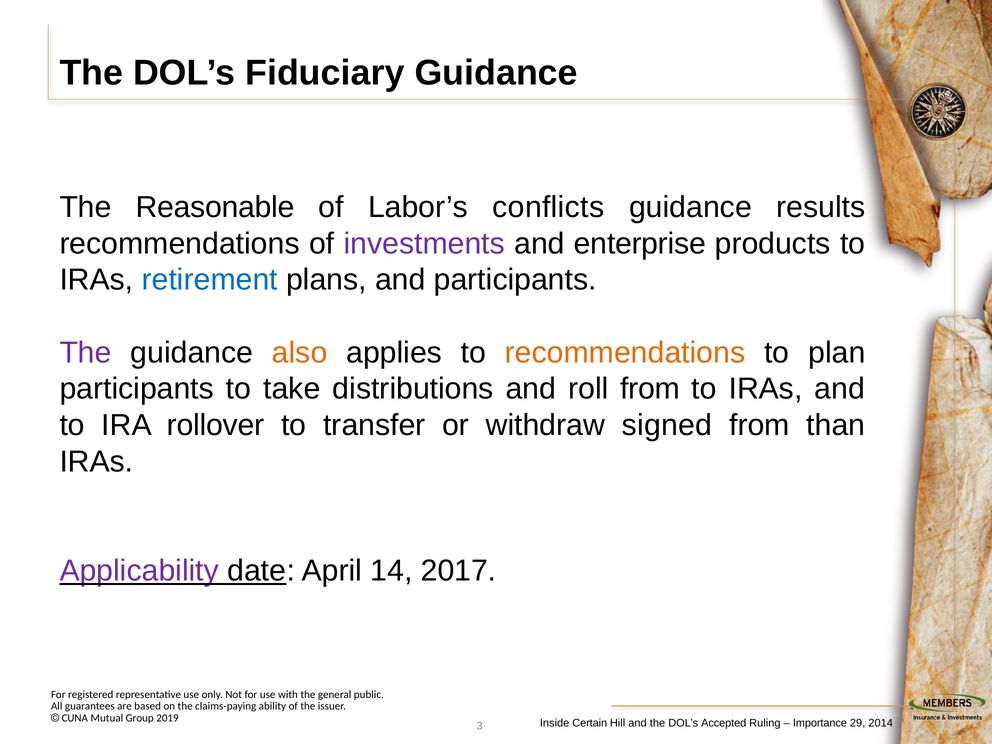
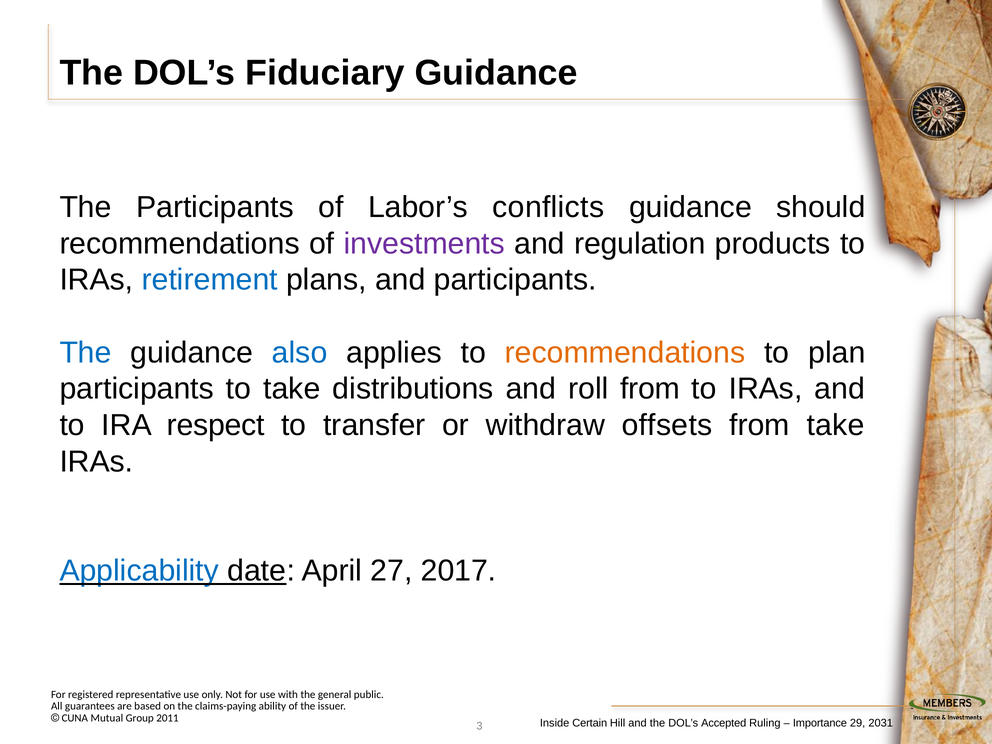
The Reasonable: Reasonable -> Participants
results: results -> should
enterprise: enterprise -> regulation
The at (86, 353) colour: purple -> blue
also colour: orange -> blue
rollover: rollover -> respect
signed: signed -> offsets
from than: than -> take
Applicability colour: purple -> blue
14: 14 -> 27
2019: 2019 -> 2011
2014: 2014 -> 2031
